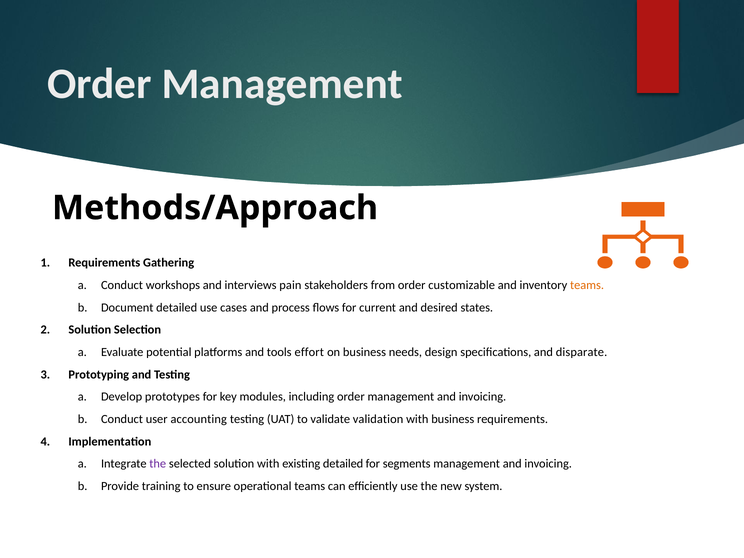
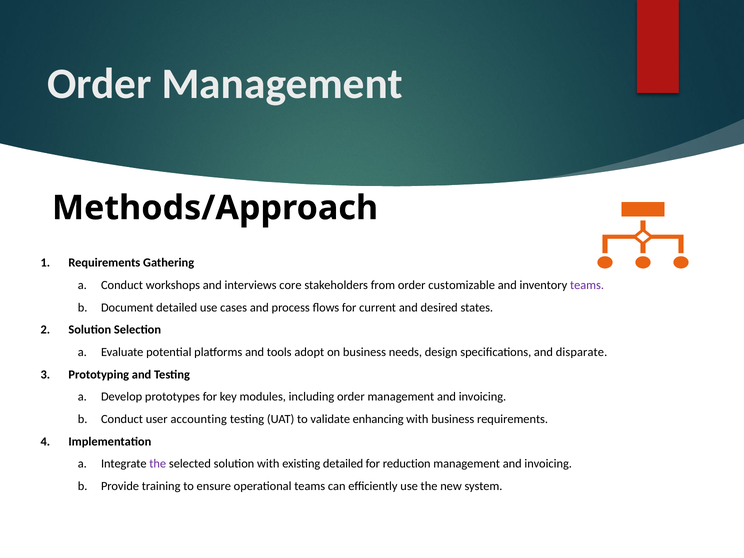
pain: pain -> core
teams at (587, 285) colour: orange -> purple
effort: effort -> adopt
validation: validation -> enhancing
segments: segments -> reduction
